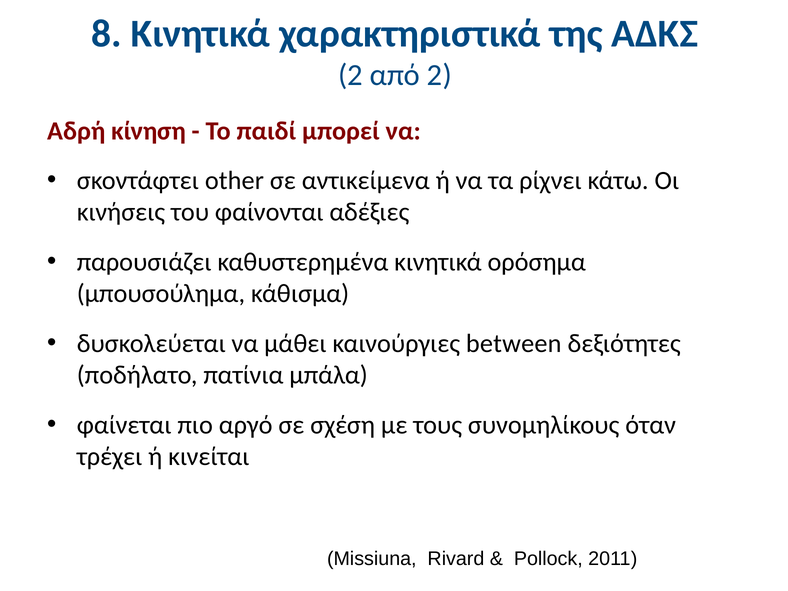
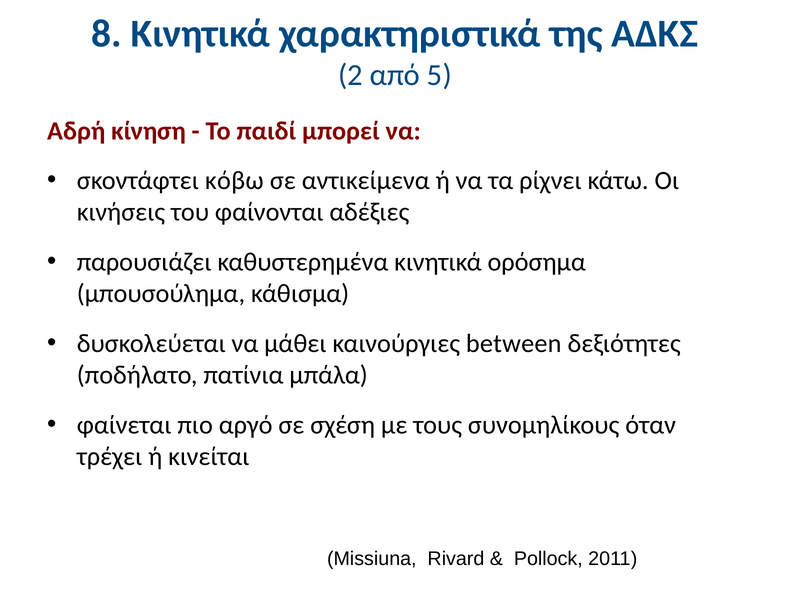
από 2: 2 -> 5
other: other -> κόβω
